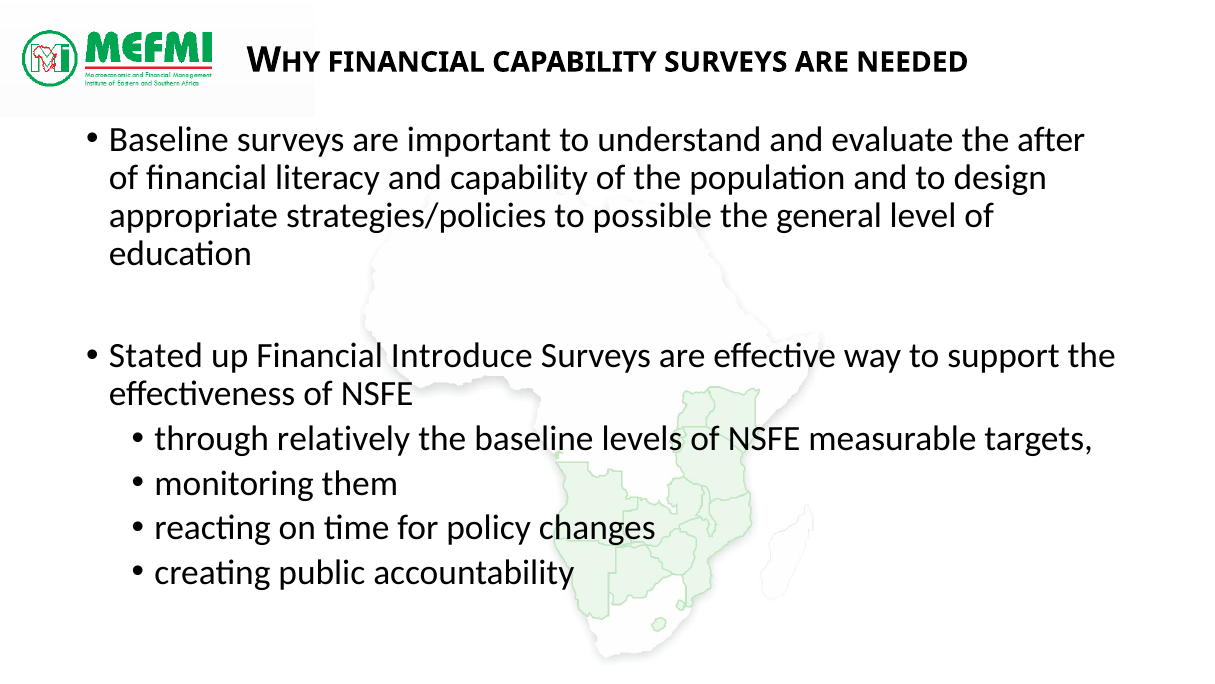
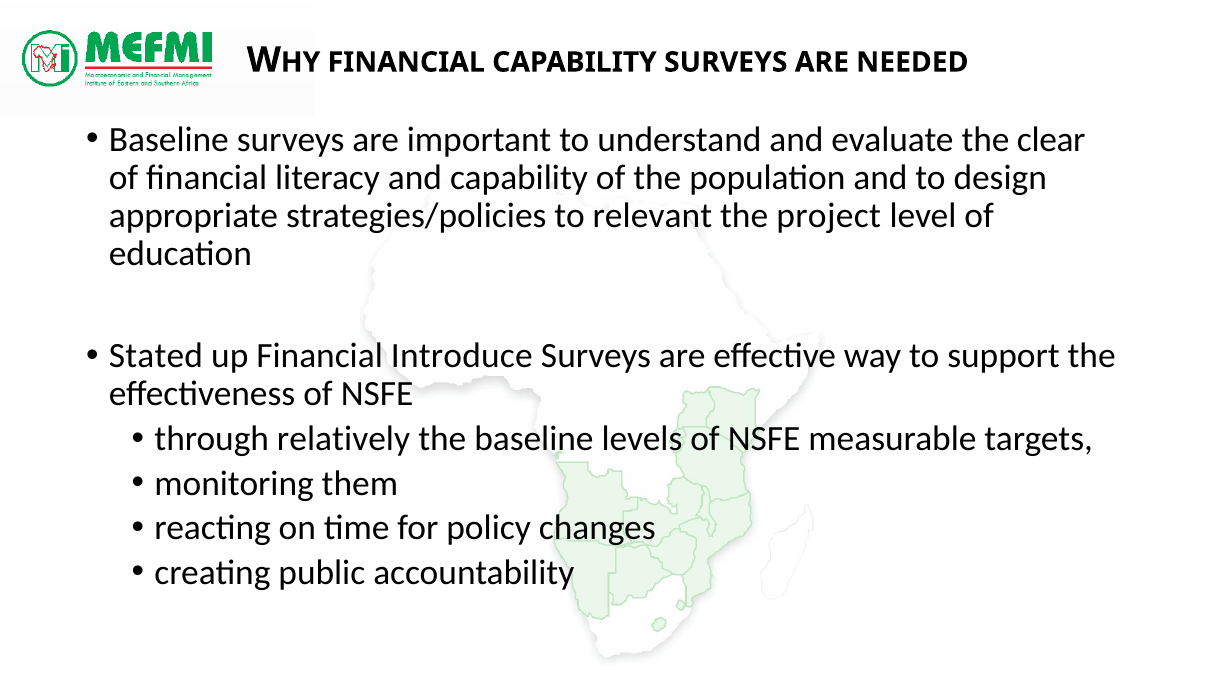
after: after -> clear
possible: possible -> relevant
general: general -> project
